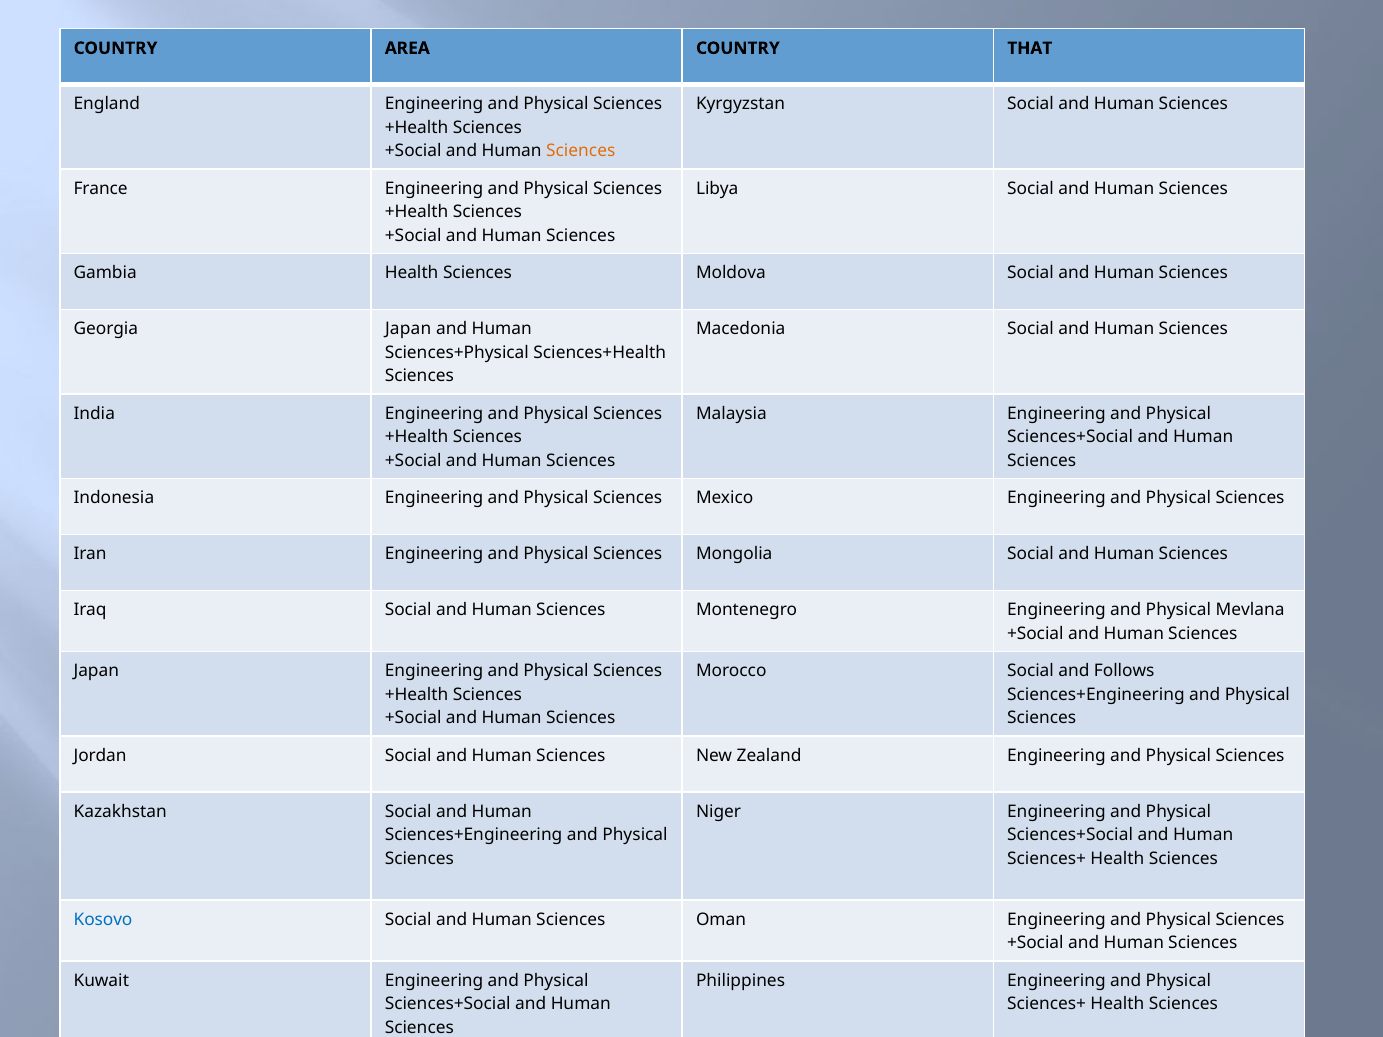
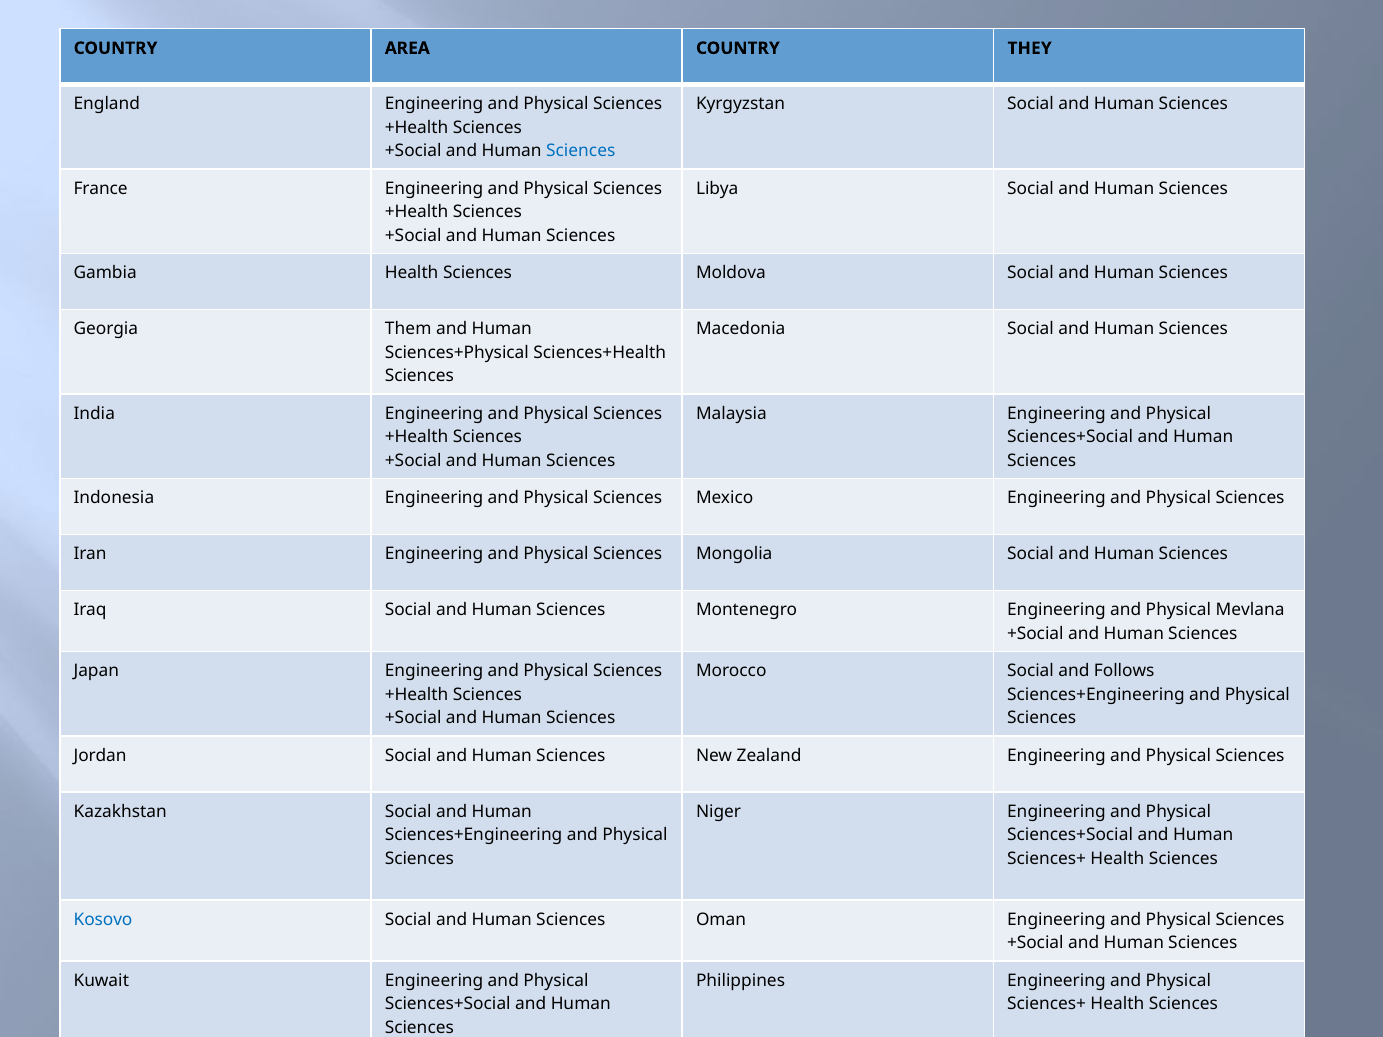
THAT: THAT -> THEY
Sciences at (581, 151) colour: orange -> blue
Georgia Japan: Japan -> Them
